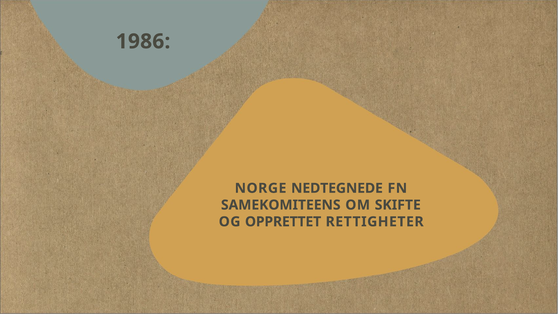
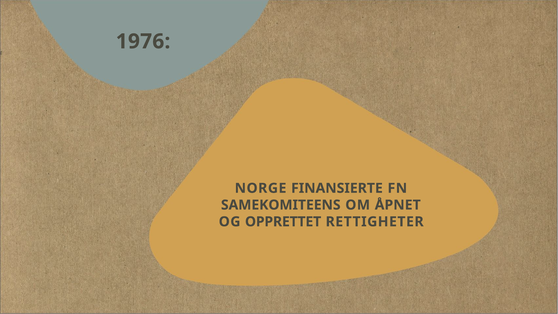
1986: 1986 -> 1976
NEDTEGNEDE: NEDTEGNEDE -> FINANSIERTE
SKIFTE: SKIFTE -> ÅPNET
